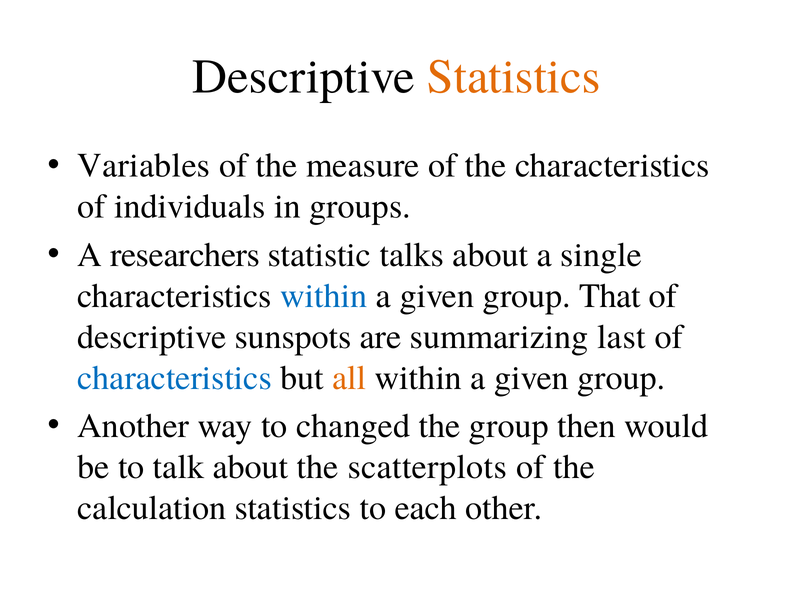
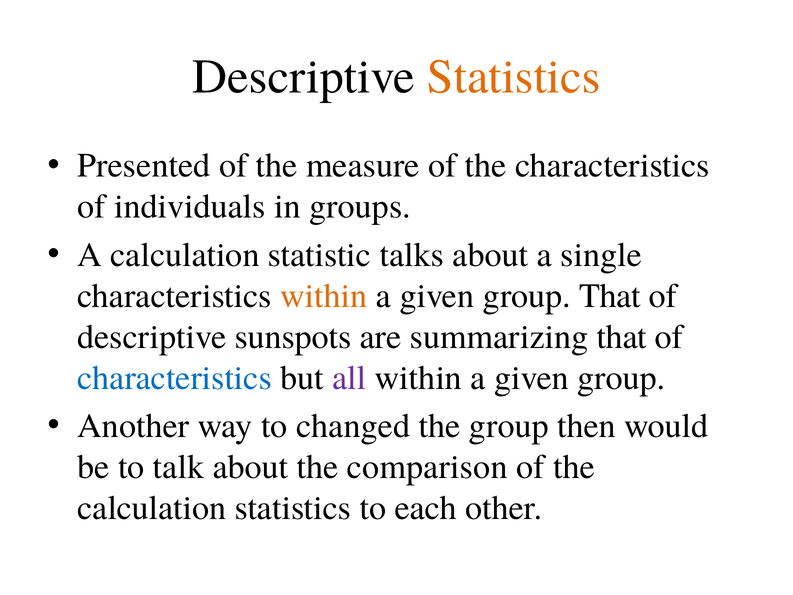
Variables: Variables -> Presented
A researchers: researchers -> calculation
within at (324, 296) colour: blue -> orange
summarizing last: last -> that
all colour: orange -> purple
scatterplots: scatterplots -> comparison
